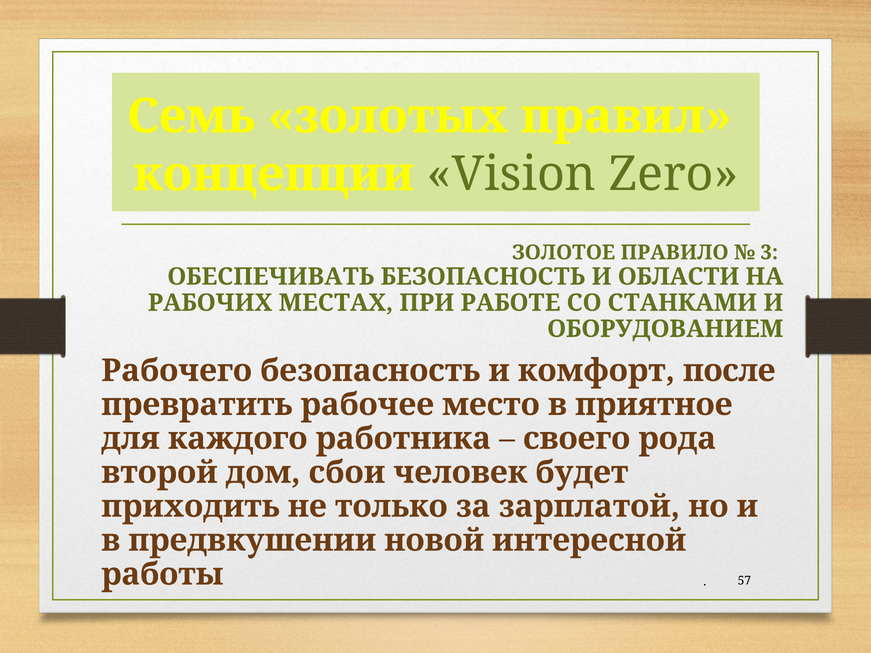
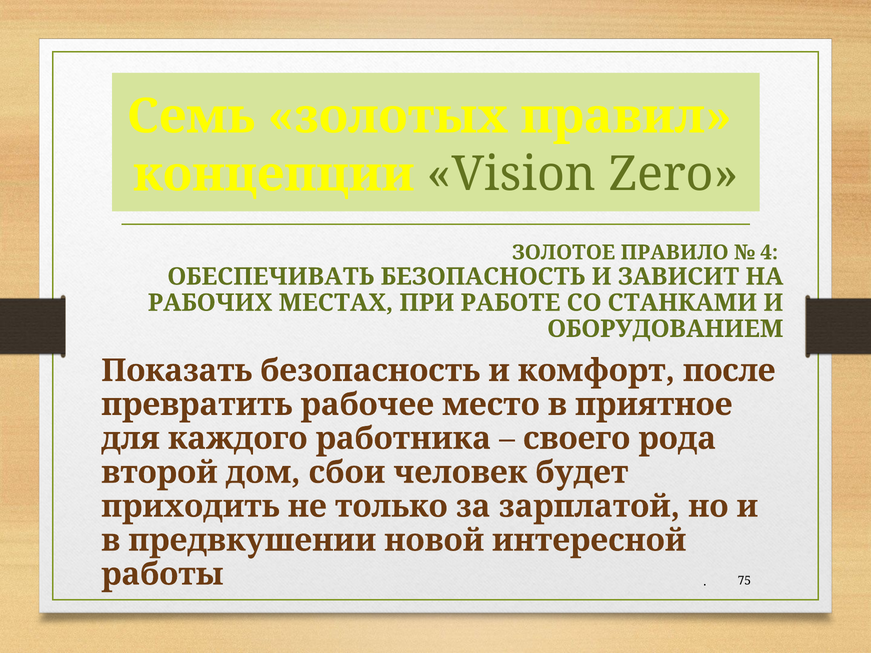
3: 3 -> 4
ОБЛАСТИ: ОБЛАСТИ -> ЗАВИСИТ
Рабочего: Рабочего -> Показать
57: 57 -> 75
